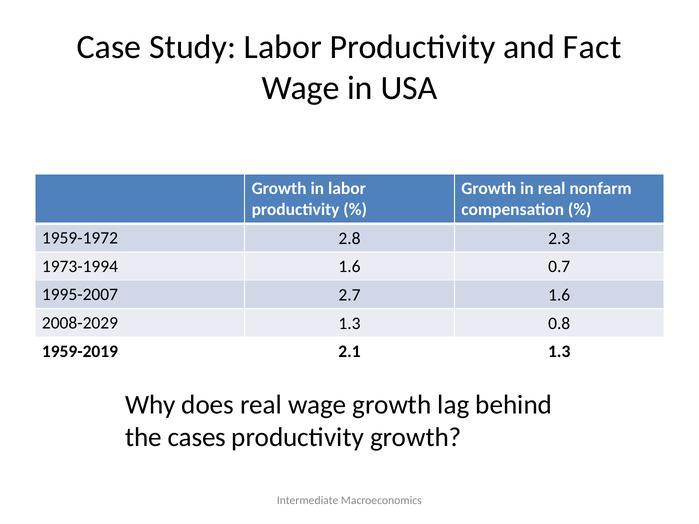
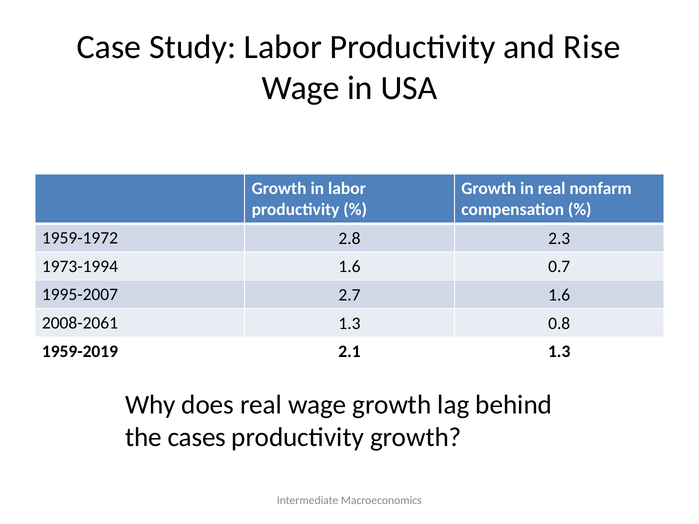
Fact: Fact -> Rise
2008-2029: 2008-2029 -> 2008-2061
